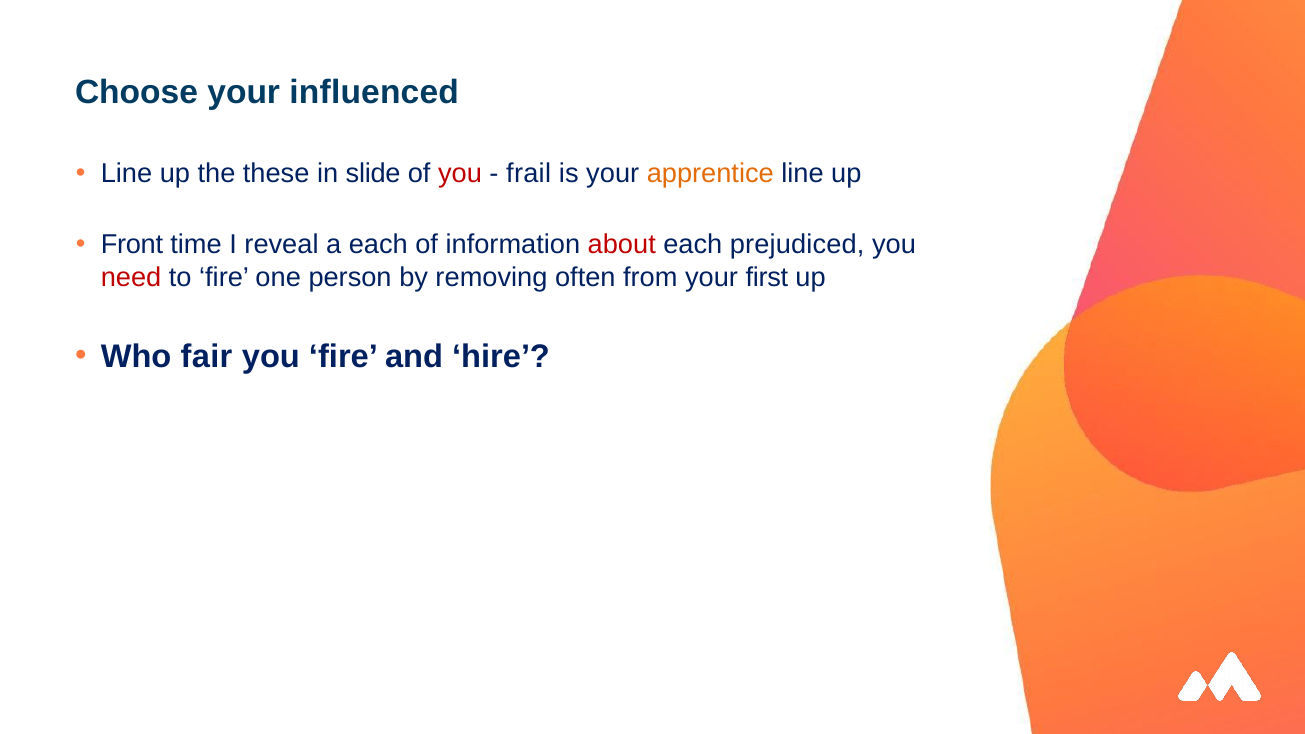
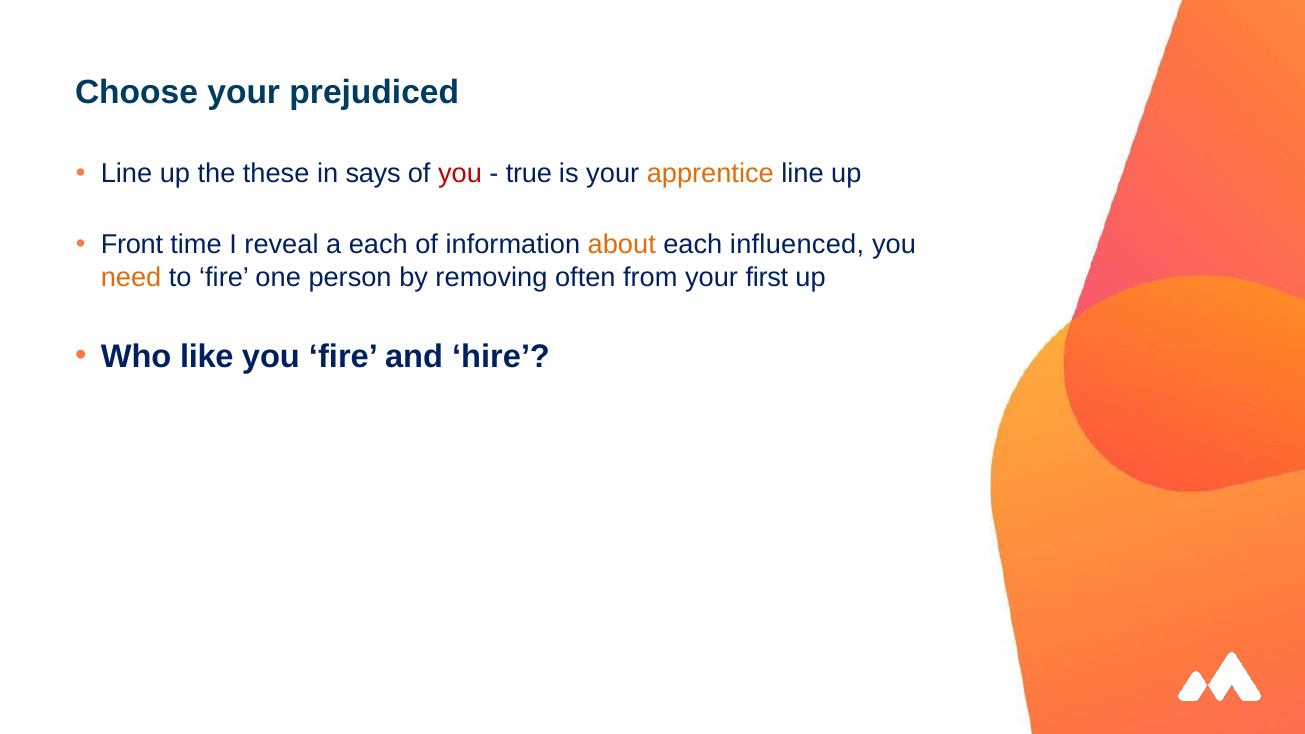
influenced: influenced -> prejudiced
slide: slide -> says
frail: frail -> true
about colour: red -> orange
prejudiced: prejudiced -> influenced
need colour: red -> orange
fair: fair -> like
